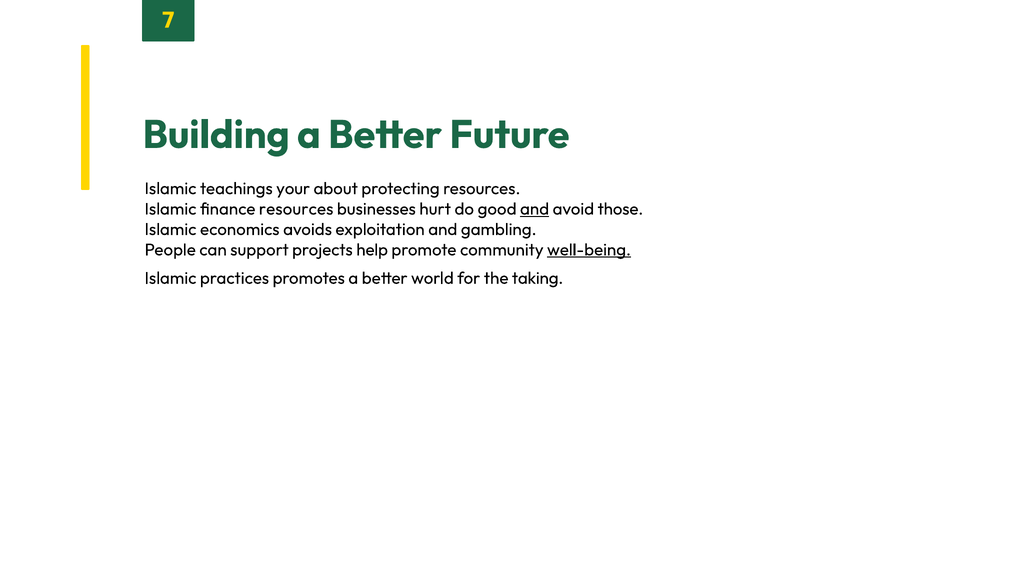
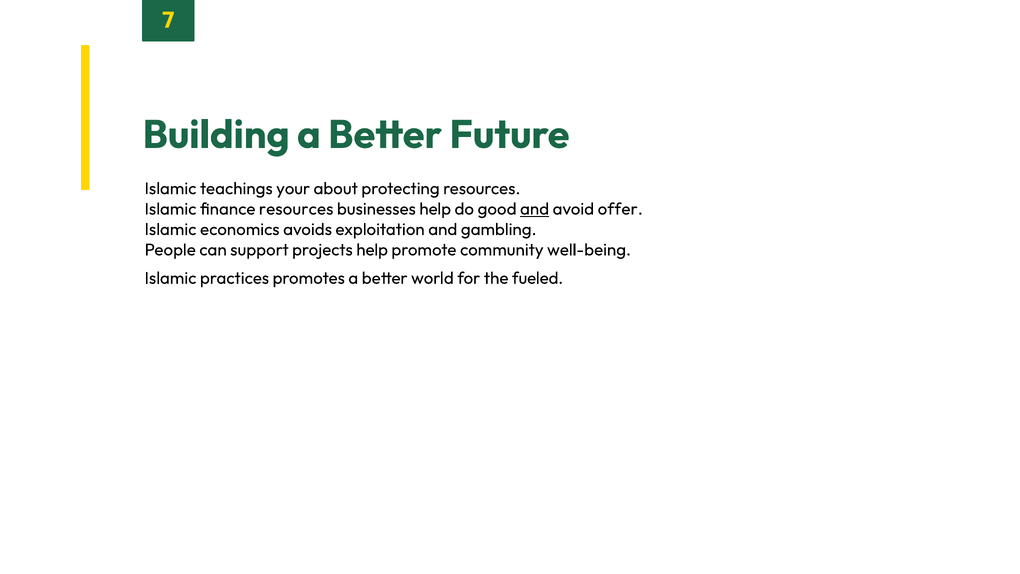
businesses hurt: hurt -> help
those: those -> offer
well-being underline: present -> none
taking: taking -> fueled
